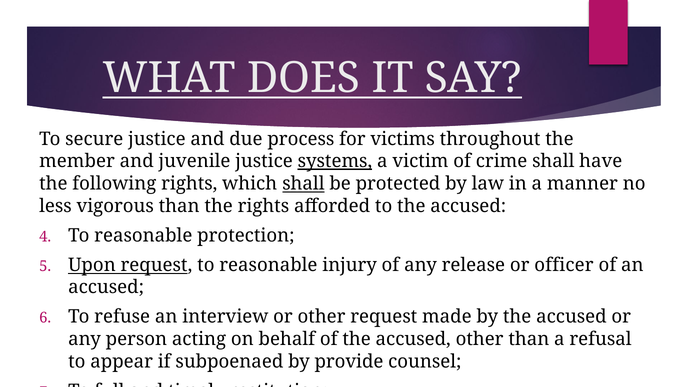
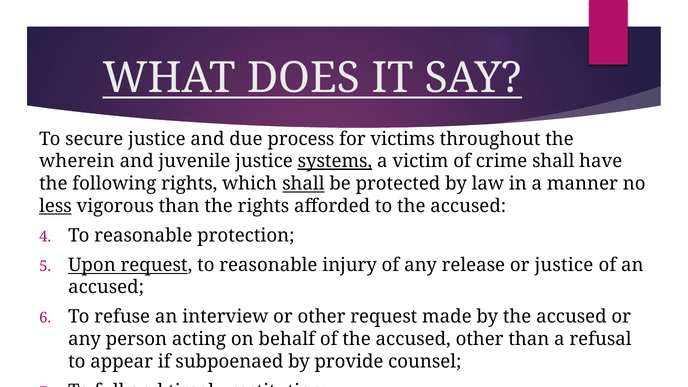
member: member -> wherein
less underline: none -> present
or officer: officer -> justice
